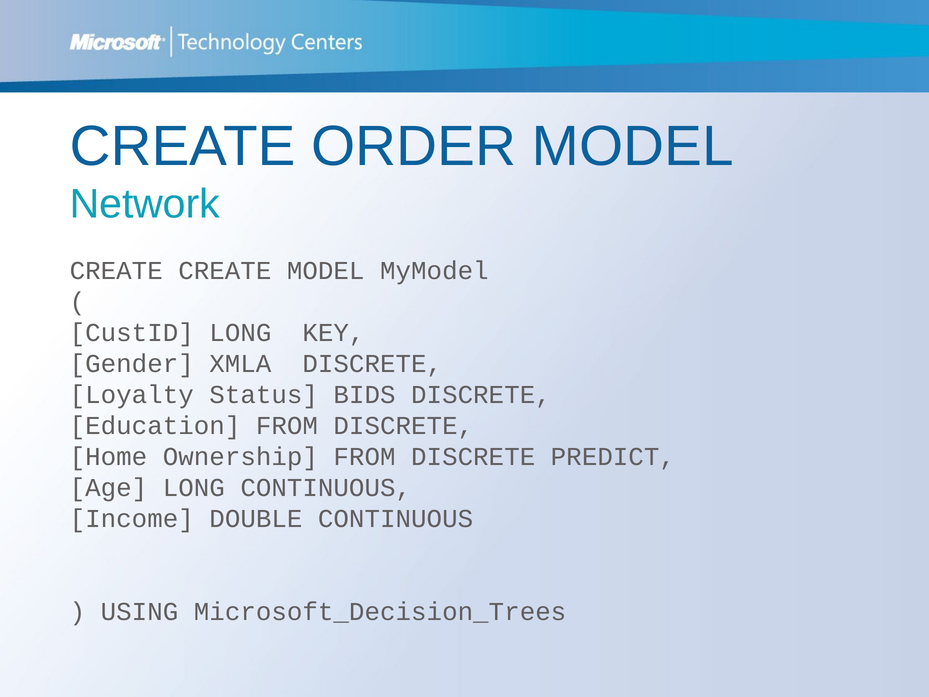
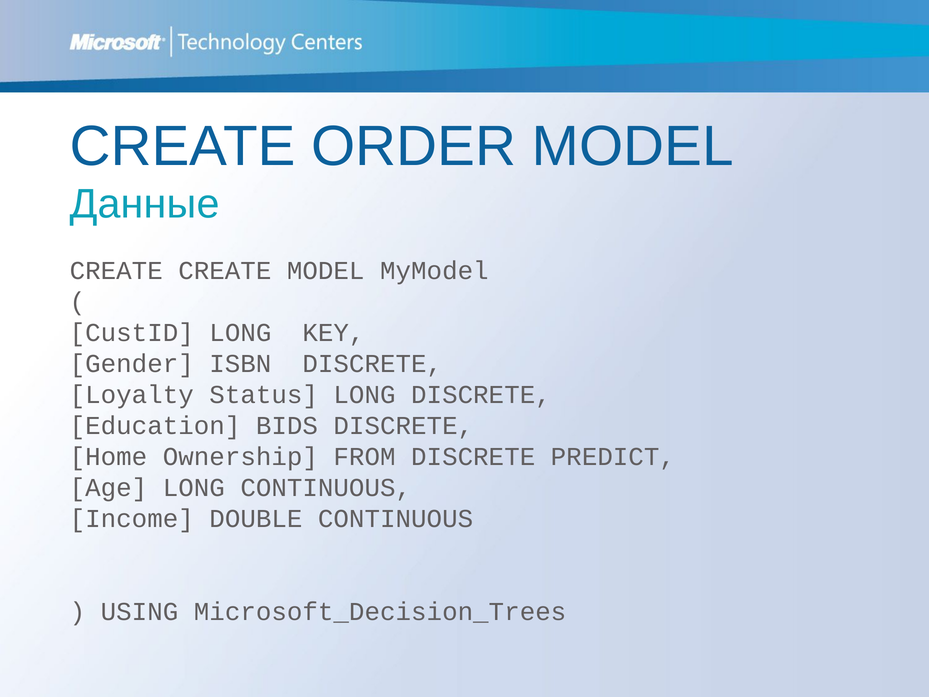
Network: Network -> Данные
XMLA: XMLA -> ISBN
Status BIDS: BIDS -> LONG
Education FROM: FROM -> BIDS
